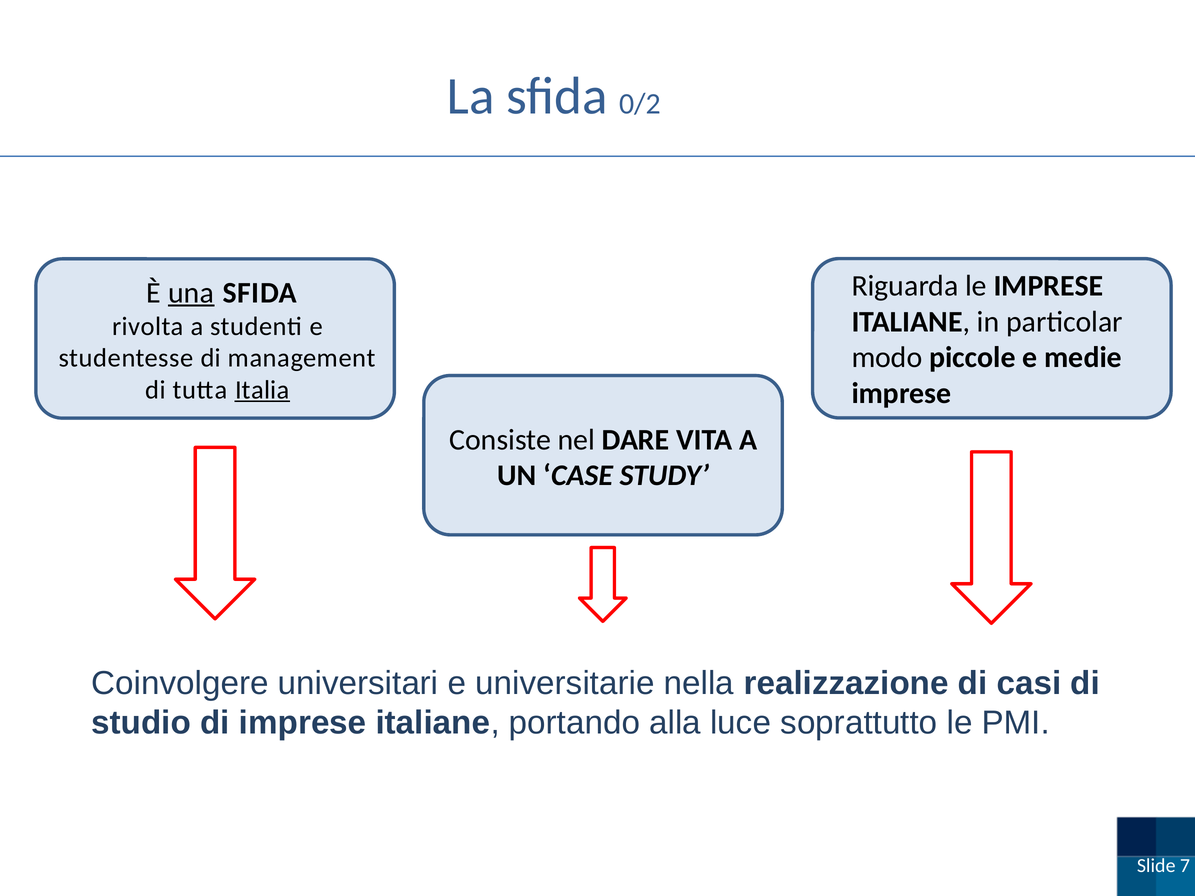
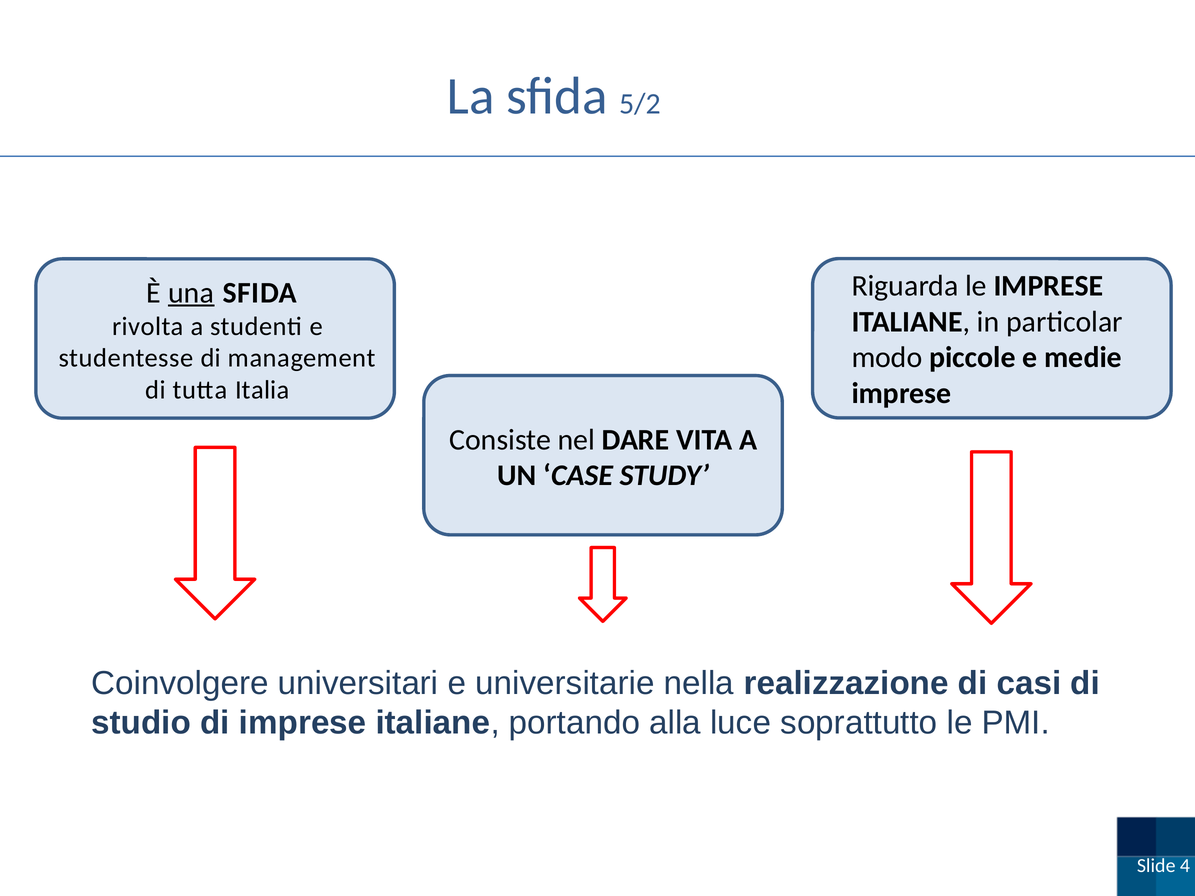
0/2: 0/2 -> 5/2
Italia underline: present -> none
7: 7 -> 4
